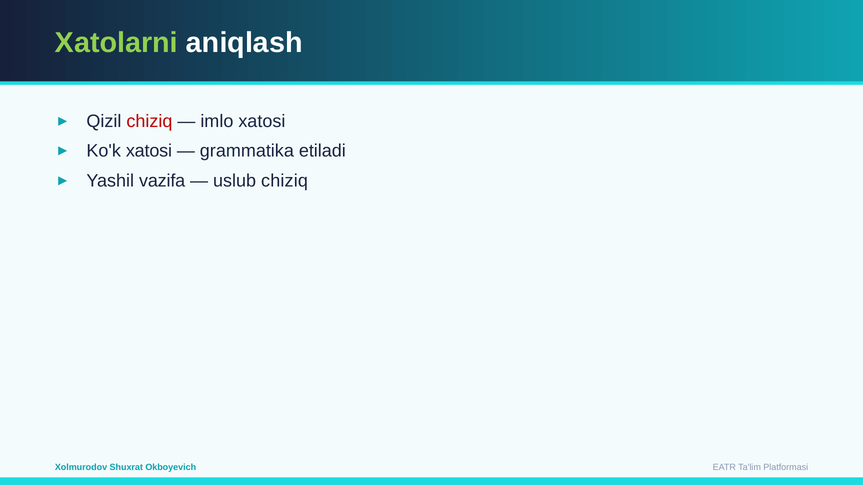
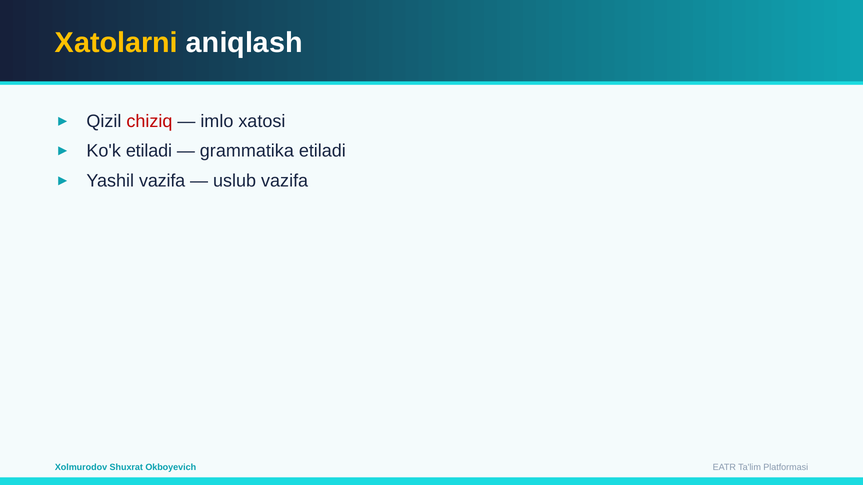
Xatolarni colour: light green -> yellow
Ko'k xatosi: xatosi -> etiladi
uslub chiziq: chiziq -> vazifa
